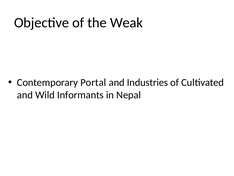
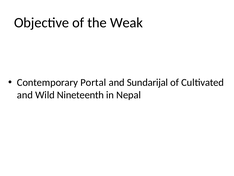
Industries: Industries -> Sundarijal
Informants: Informants -> Nineteenth
